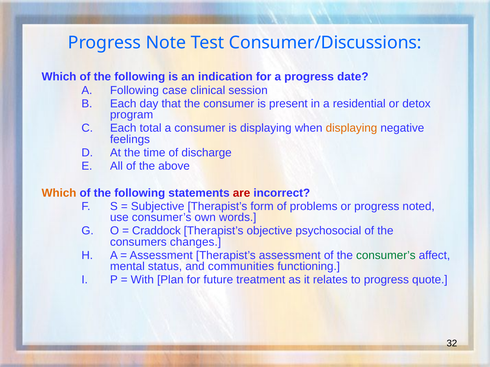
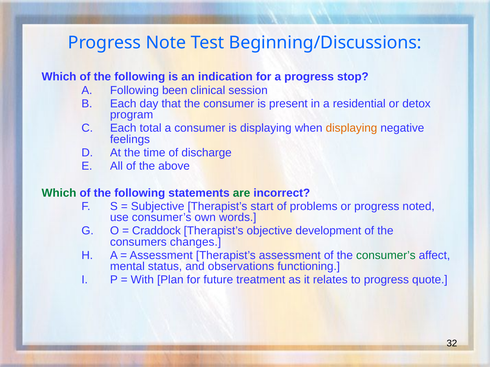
Consumer/Discussions: Consumer/Discussions -> Beginning/Discussions
date: date -> stop
case: case -> been
Which at (59, 193) colour: orange -> green
are colour: red -> green
form: form -> start
psychosocial: psychosocial -> development
communities: communities -> observations
